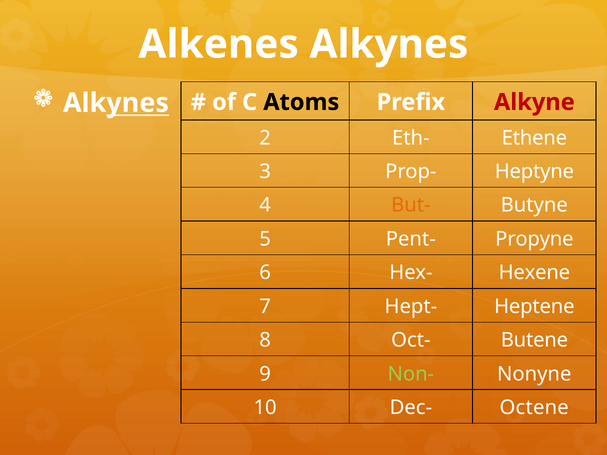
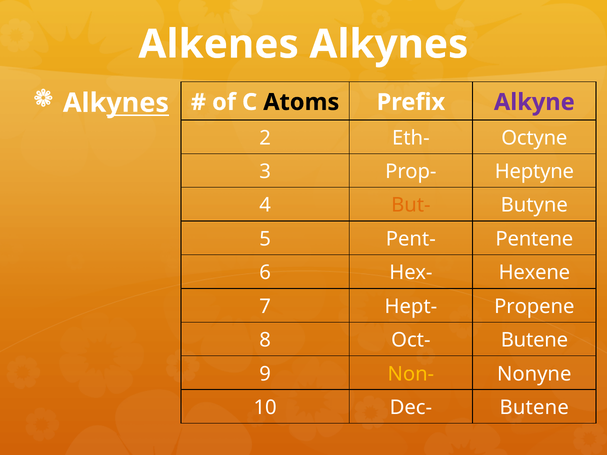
Alkyne colour: red -> purple
Ethene: Ethene -> Octyne
Propyne: Propyne -> Pentene
Heptene: Heptene -> Propene
Non- colour: light green -> yellow
Dec- Octene: Octene -> Butene
